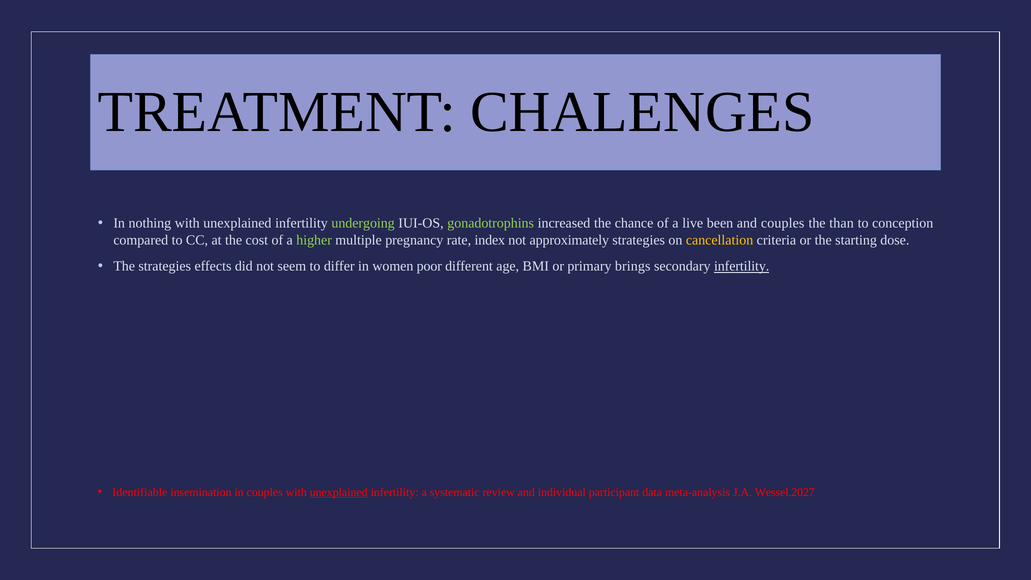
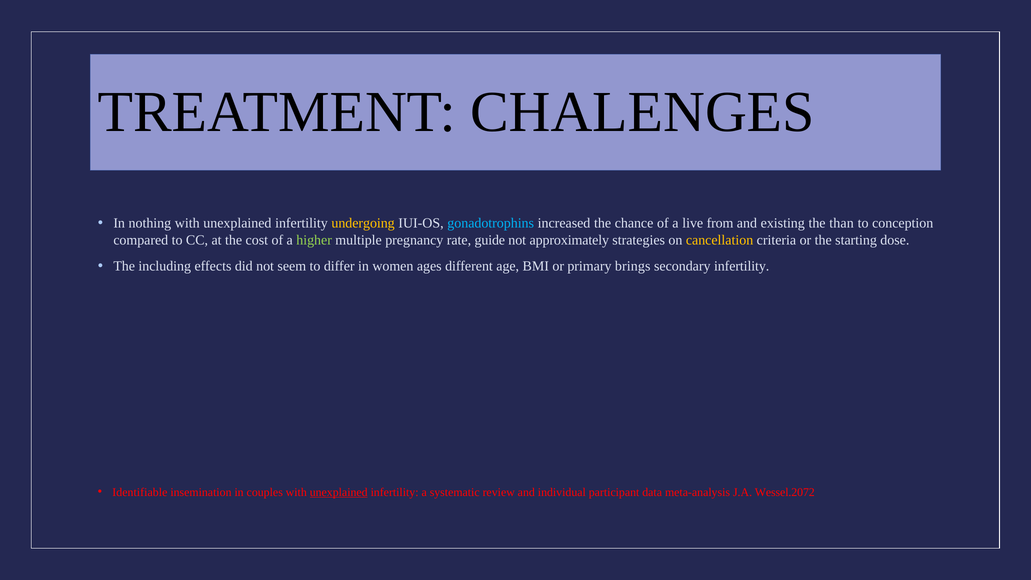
undergoing colour: light green -> yellow
gonadotrophins colour: light green -> light blue
been: been -> from
and couples: couples -> existing
index: index -> guide
The strategies: strategies -> including
poor: poor -> ages
infertility at (742, 266) underline: present -> none
Wessel.2027: Wessel.2027 -> Wessel.2072
